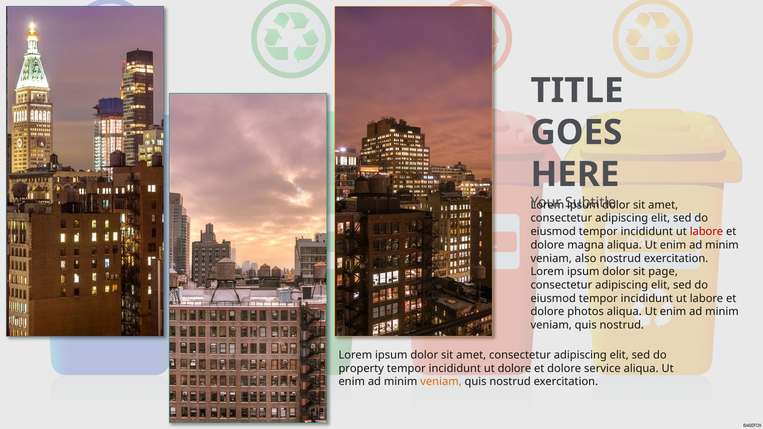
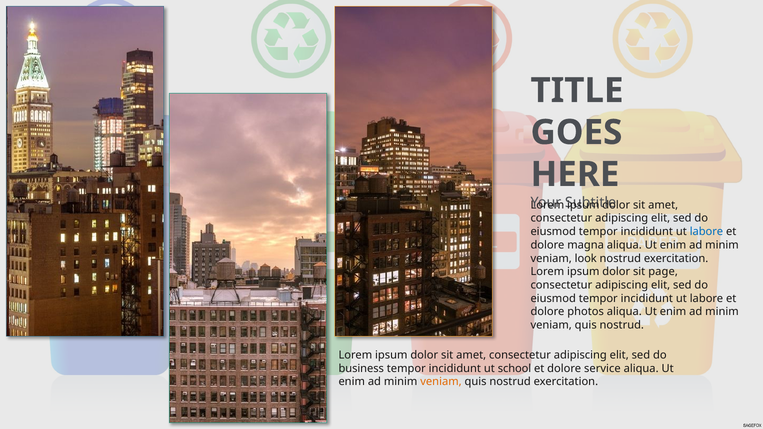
labore at (706, 232) colour: red -> blue
also: also -> look
property: property -> business
ut dolore: dolore -> school
